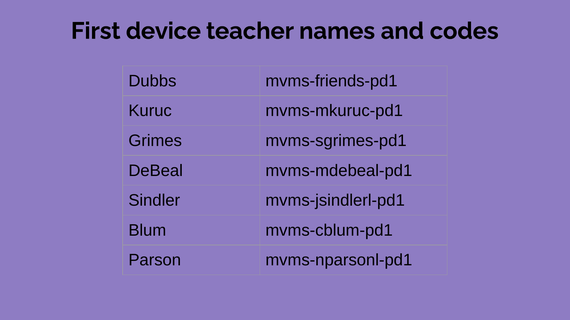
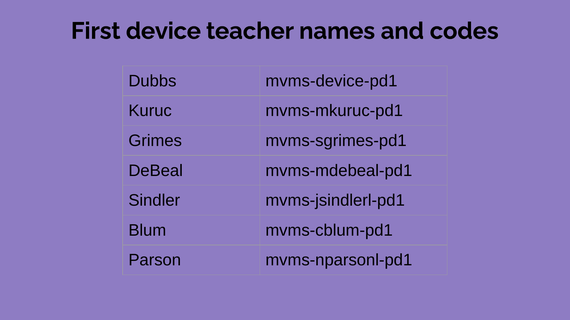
mvms-friends-pd1: mvms-friends-pd1 -> mvms-device-pd1
